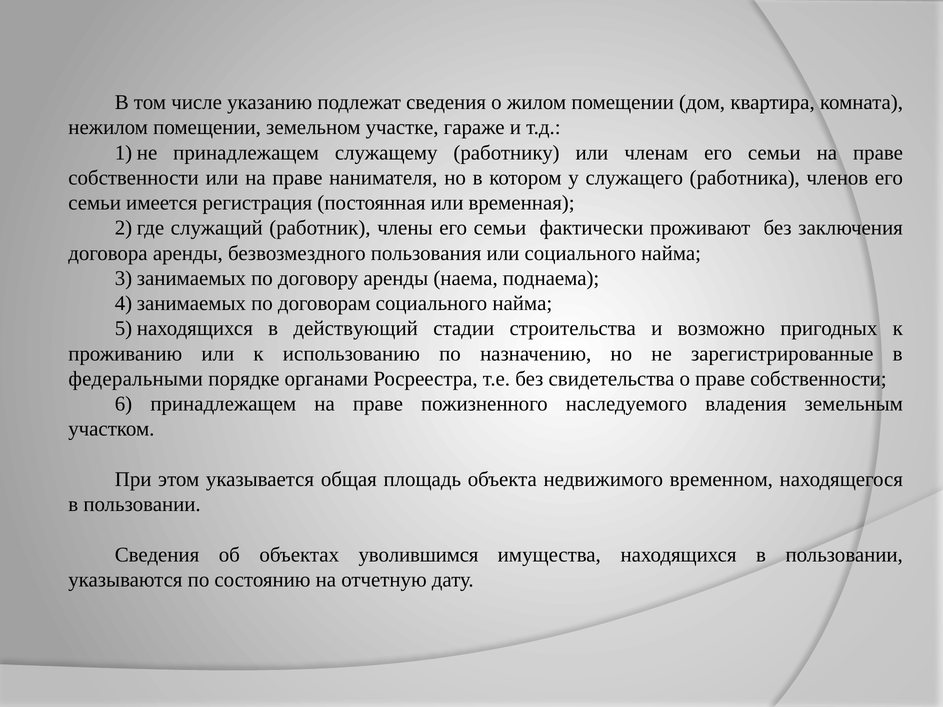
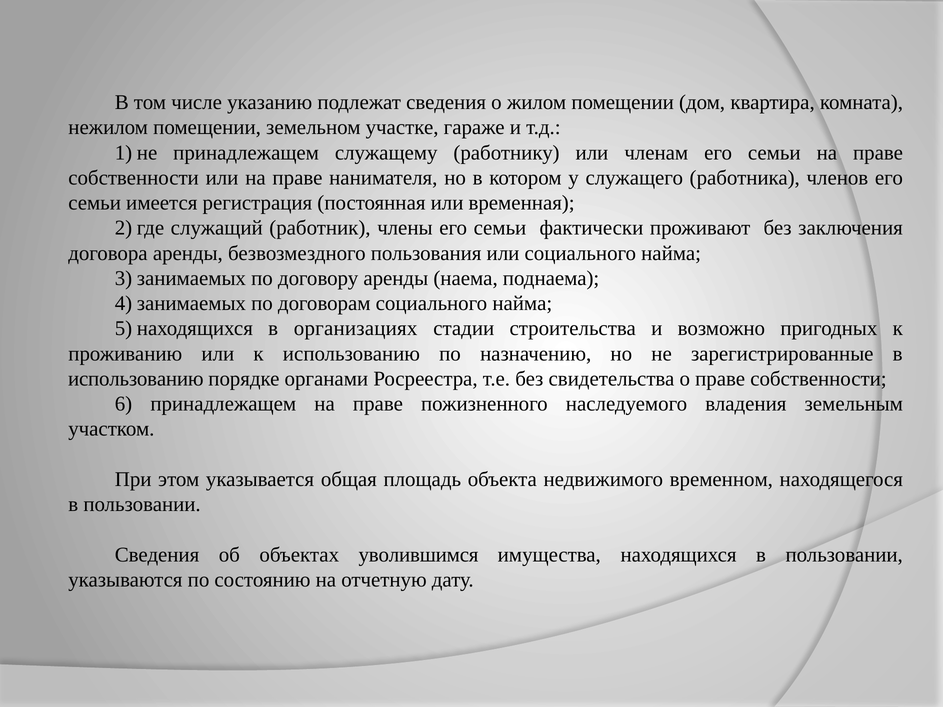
действующий: действующий -> организациях
федеральными at (136, 379): федеральными -> использованию
